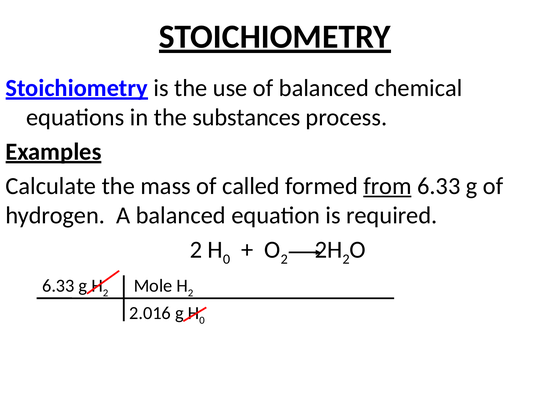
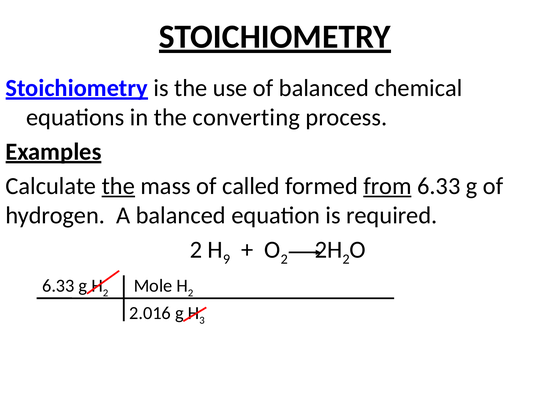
substances: substances -> converting
the at (118, 186) underline: none -> present
0 at (227, 259): 0 -> 9
0 at (202, 320): 0 -> 3
